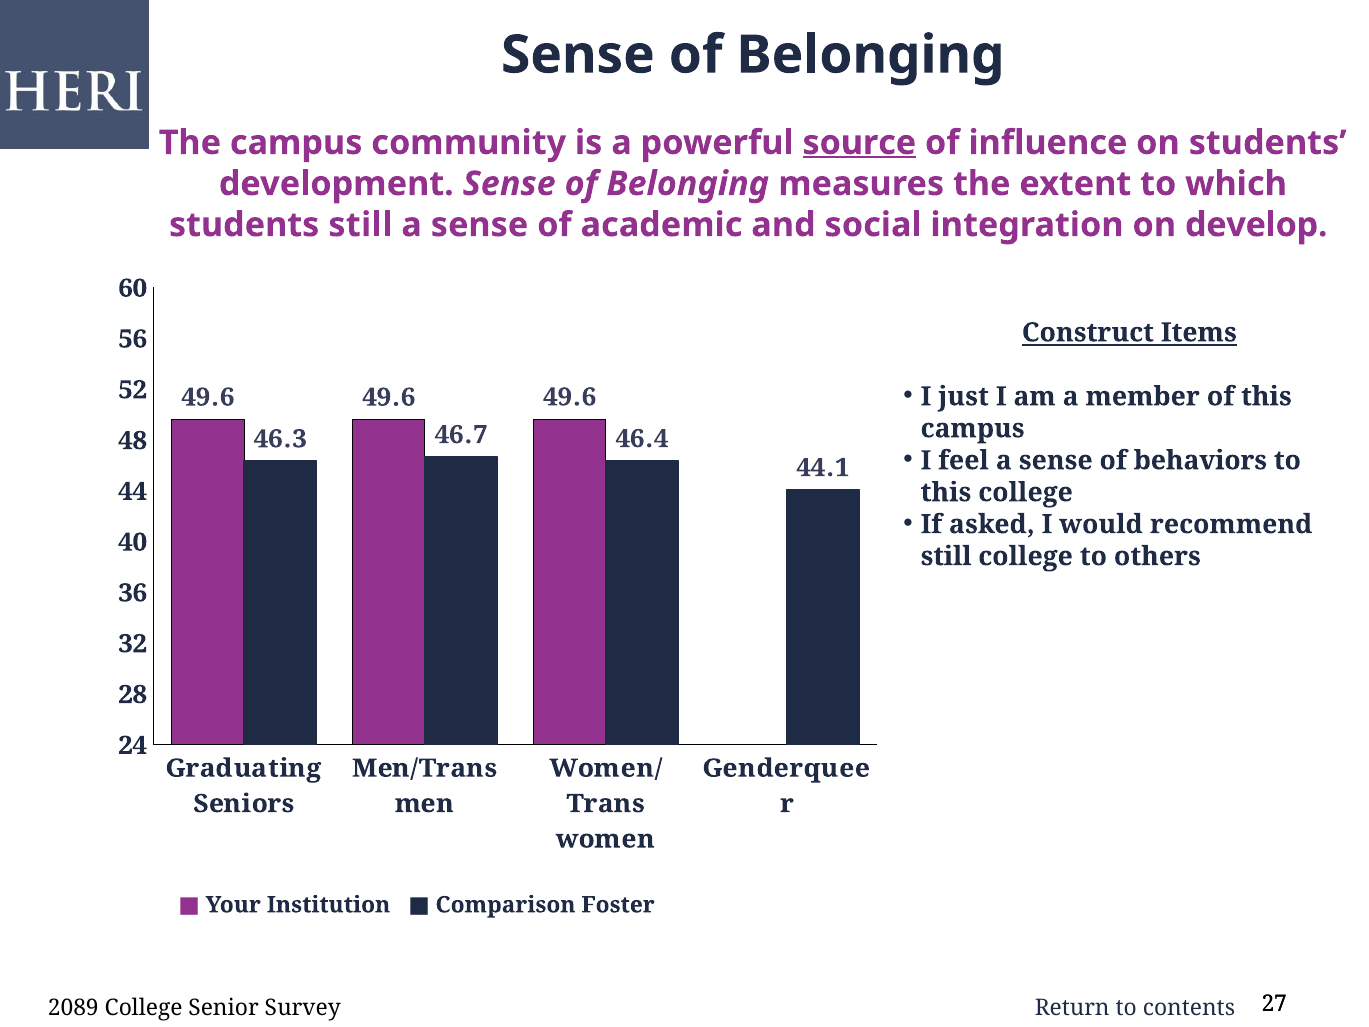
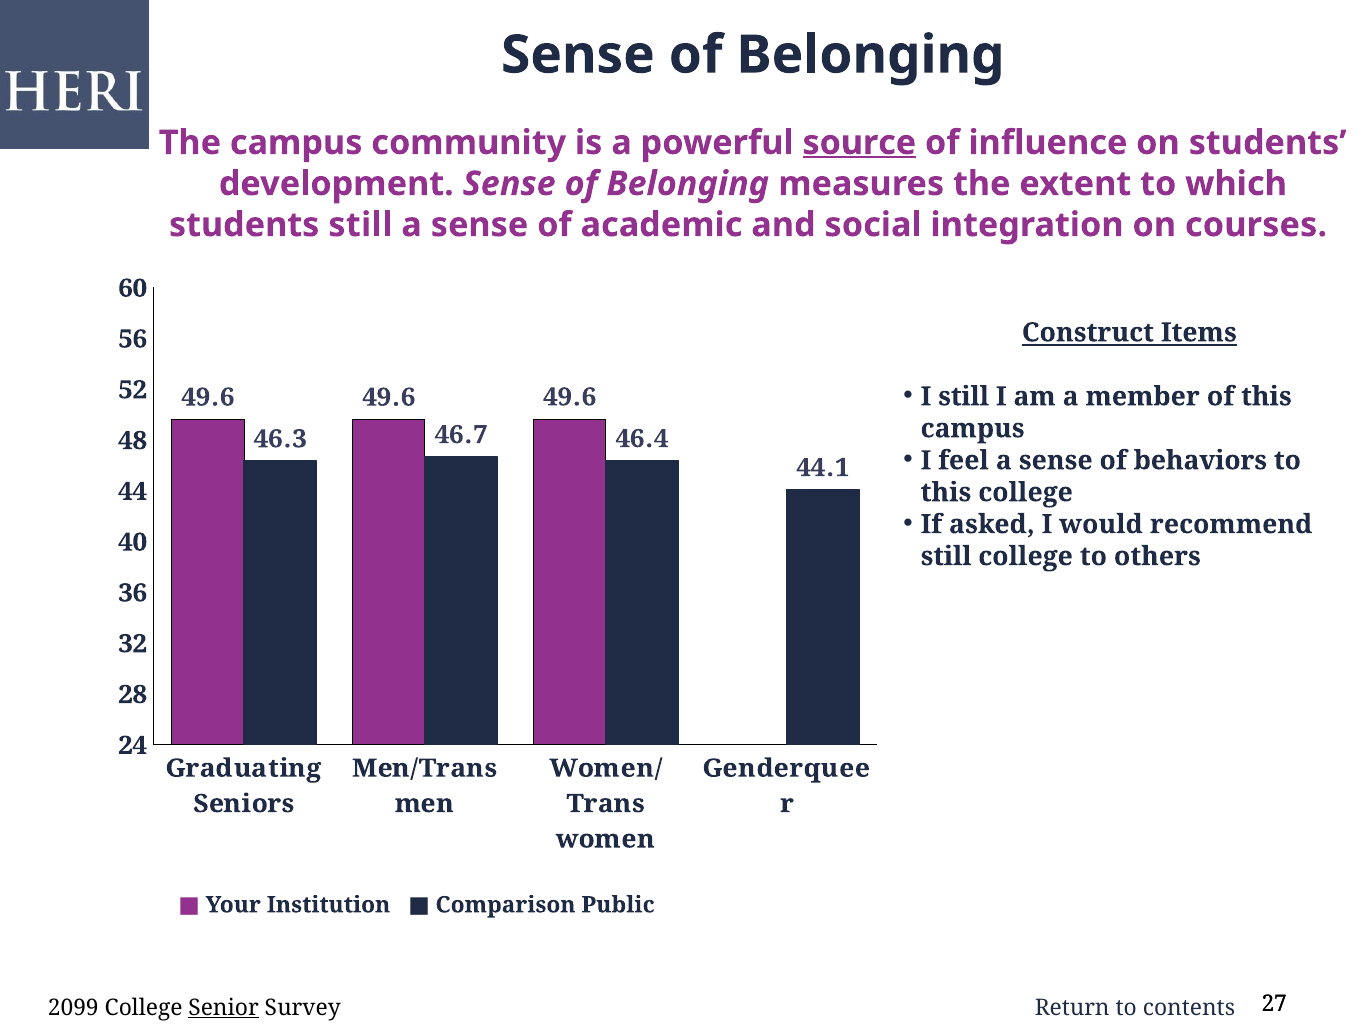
develop: develop -> courses
I just: just -> still
Foster: Foster -> Public
2089: 2089 -> 2099
Senior underline: none -> present
